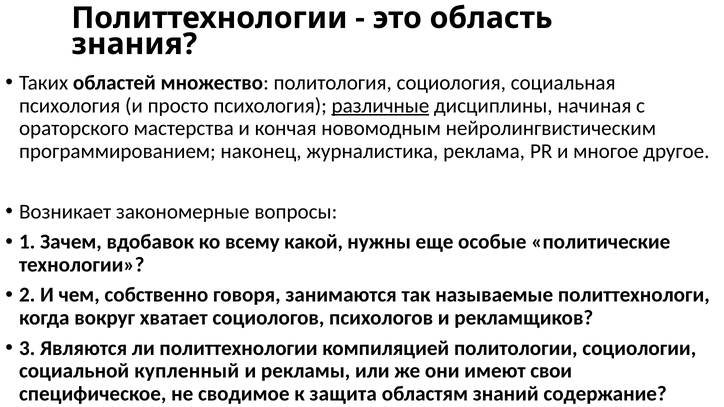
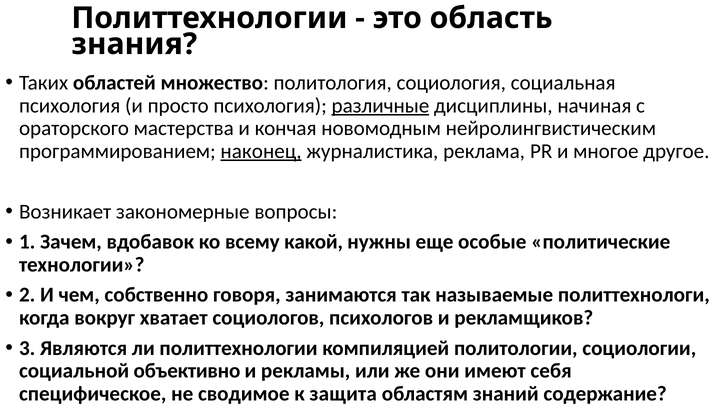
наконец underline: none -> present
купленный: купленный -> объективно
свои: свои -> себя
